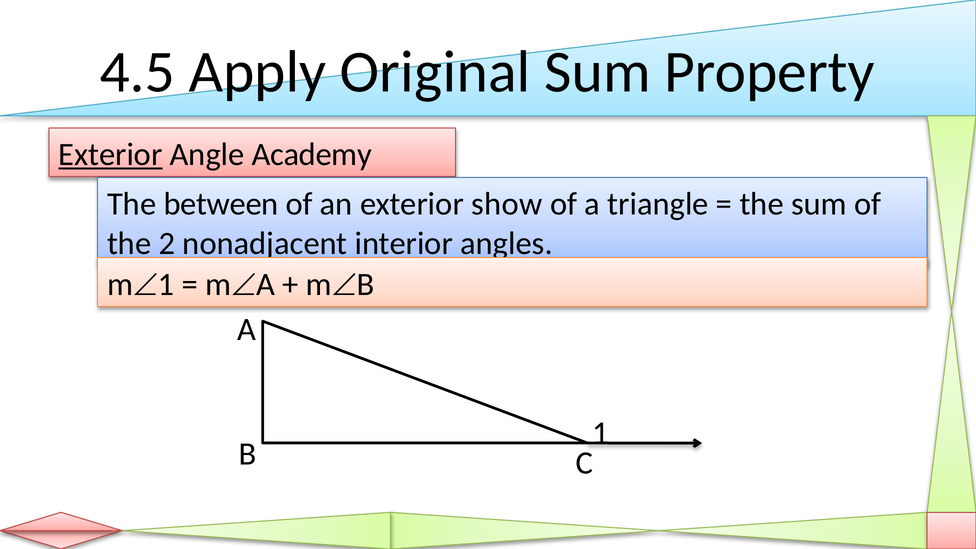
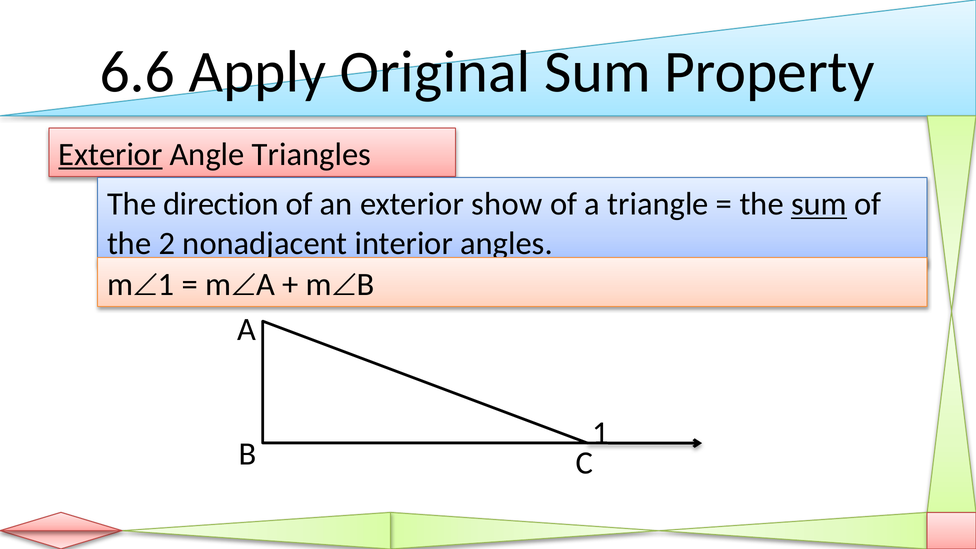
4.5: 4.5 -> 6.6
Academy: Academy -> Triangles
between: between -> direction
sum at (819, 204) underline: none -> present
